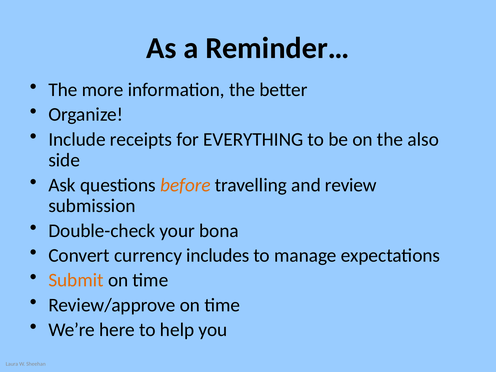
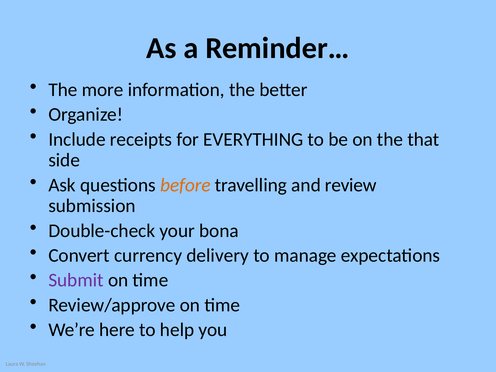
also: also -> that
includes: includes -> delivery
Submit colour: orange -> purple
